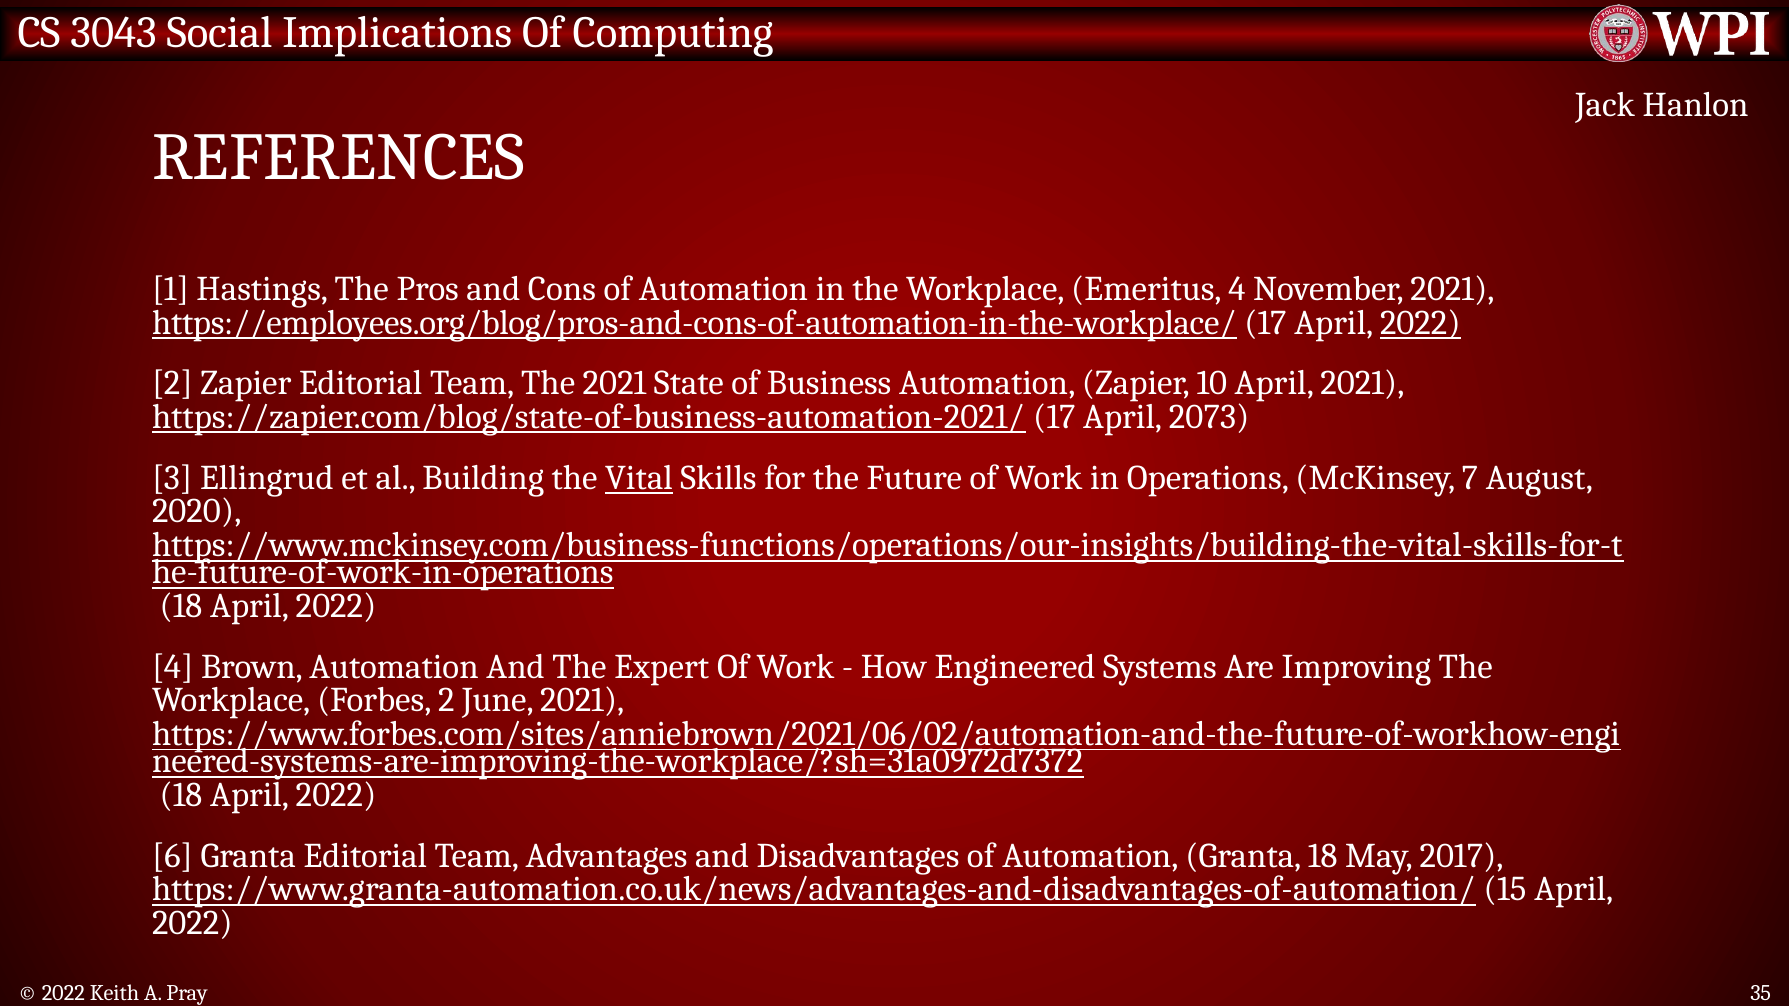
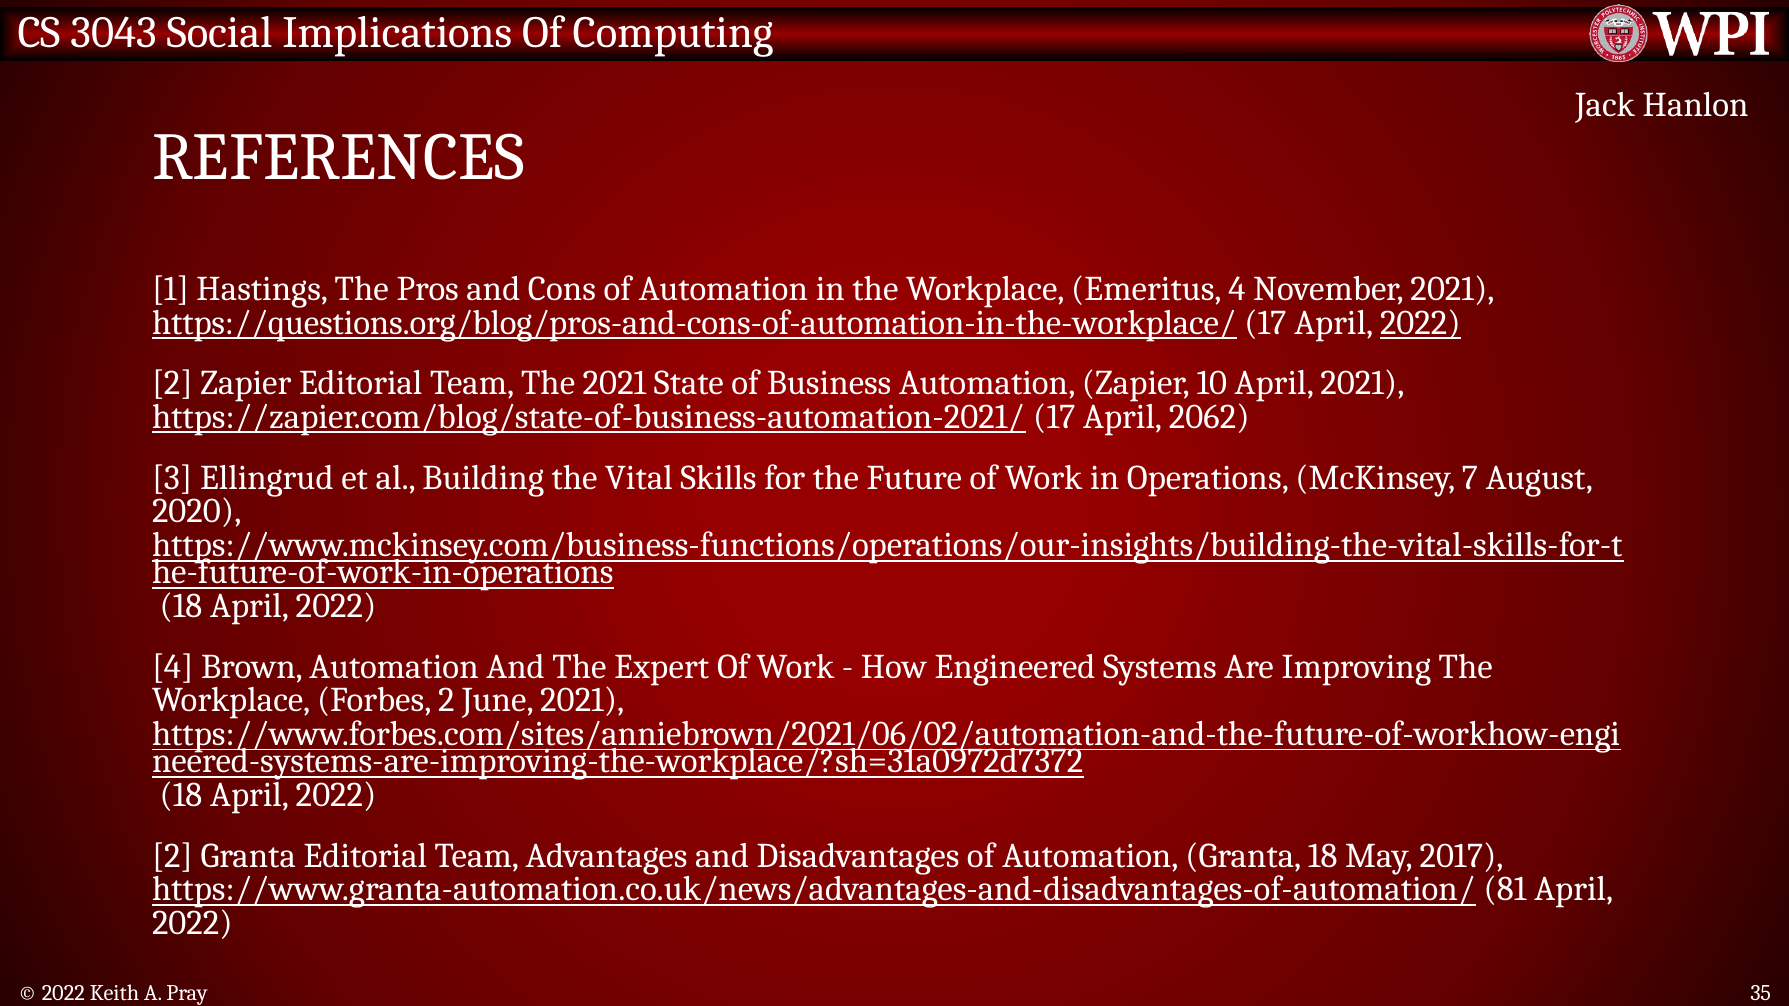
https://employees.org/blog/pros-and-cons-of-automation-in-the-workplace/: https://employees.org/blog/pros-and-cons-of-automation-in-the-workplace/ -> https://questions.org/blog/pros-and-cons-of-automation-in-the-workplace/
2073: 2073 -> 2062
Vital underline: present -> none
6 at (172, 856): 6 -> 2
15: 15 -> 81
